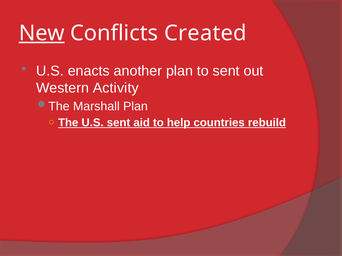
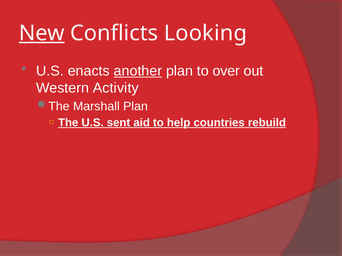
Created: Created -> Looking
another underline: none -> present
to sent: sent -> over
